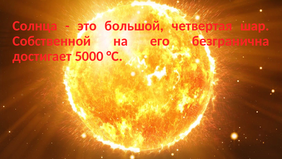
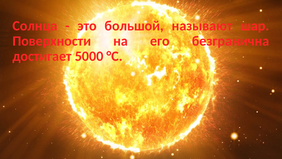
четвертая: четвертая -> называют
Собственной: Собственной -> Поверхности
